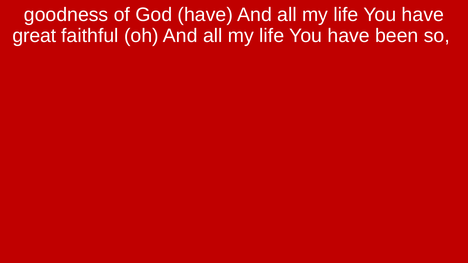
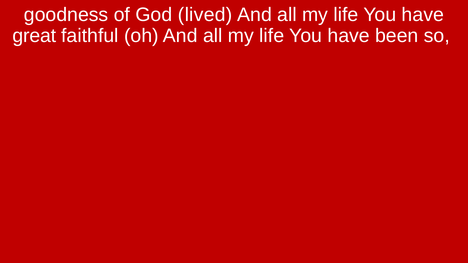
God have: have -> lived
